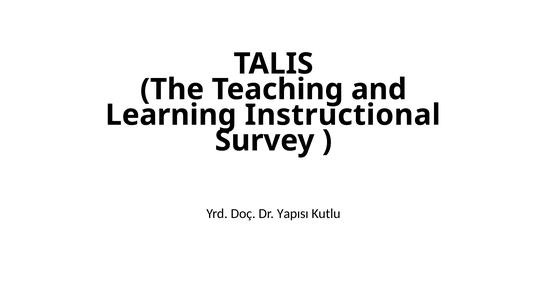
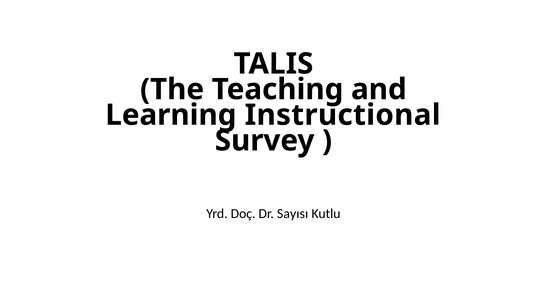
Yapısı: Yapısı -> Sayısı
